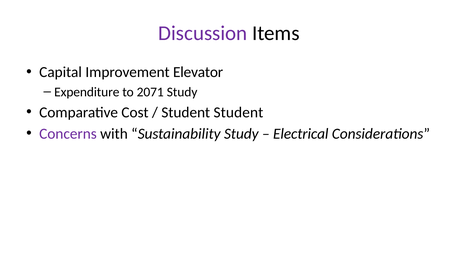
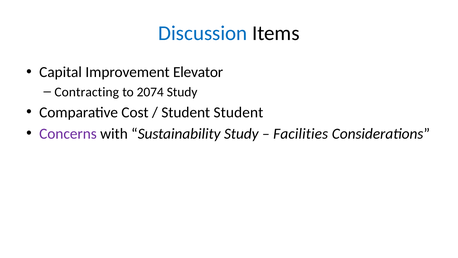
Discussion colour: purple -> blue
Expenditure: Expenditure -> Contracting
2071: 2071 -> 2074
Electrical: Electrical -> Facilities
